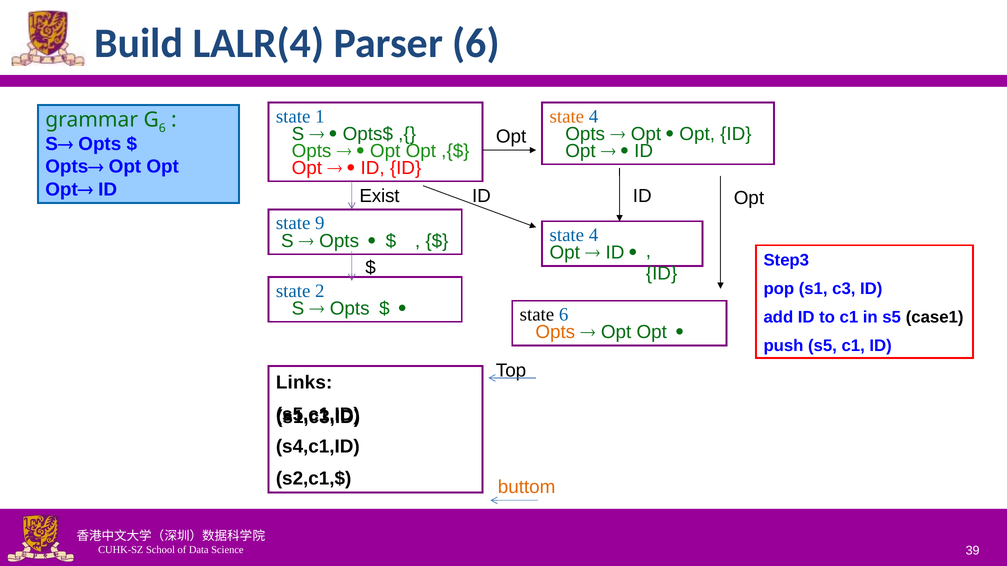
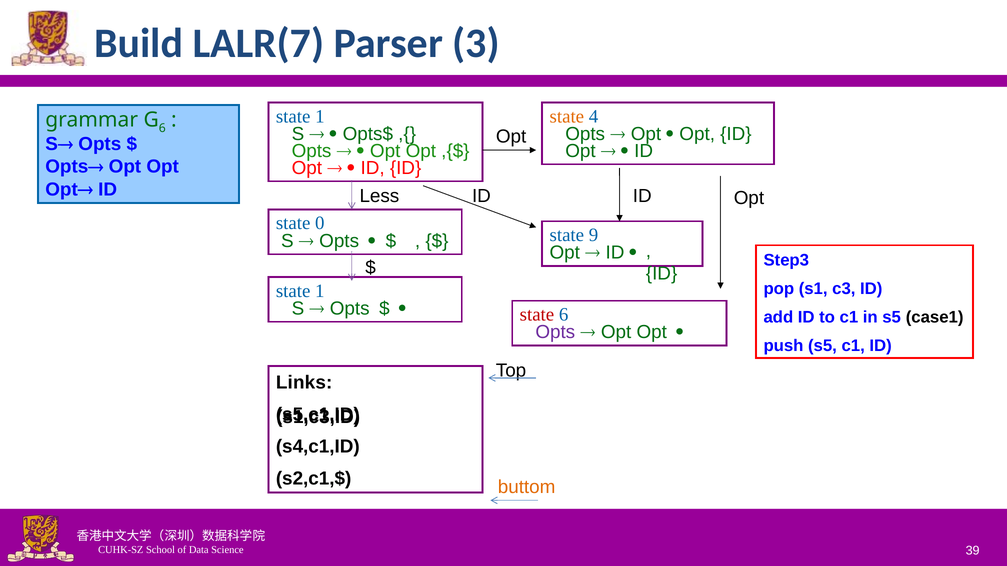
LALR(4: LALR(4 -> LALR(7
Parser 6: 6 -> 3
Exist: Exist -> Less
9: 9 -> 0
4 at (594, 235): 4 -> 9
2 at (320, 291): 2 -> 1
state at (537, 315) colour: black -> red
Opts at (555, 332) colour: orange -> purple
